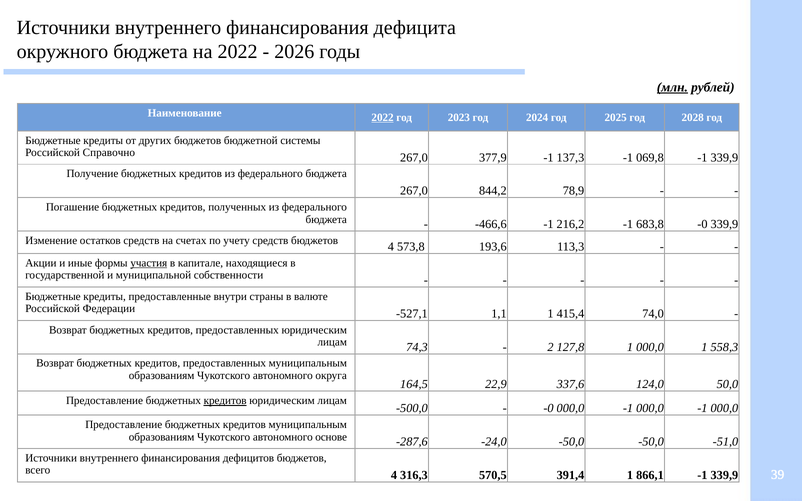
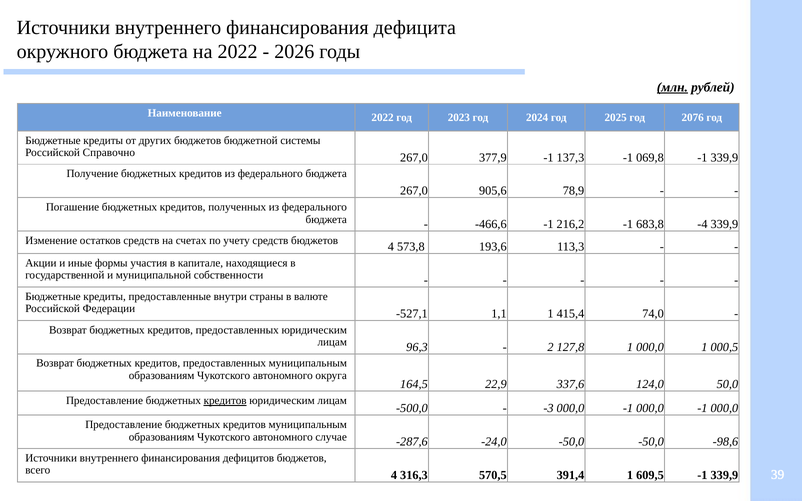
2022 at (383, 118) underline: present -> none
2028: 2028 -> 2076
844,2: 844,2 -> 905,6
683,8 -0: -0 -> -4
участия underline: present -> none
74,3: 74,3 -> 96,3
558,3: 558,3 -> 000,5
-0 at (548, 409): -0 -> -3
основе: основе -> случае
-51,0: -51,0 -> -98,6
866,1: 866,1 -> 609,5
